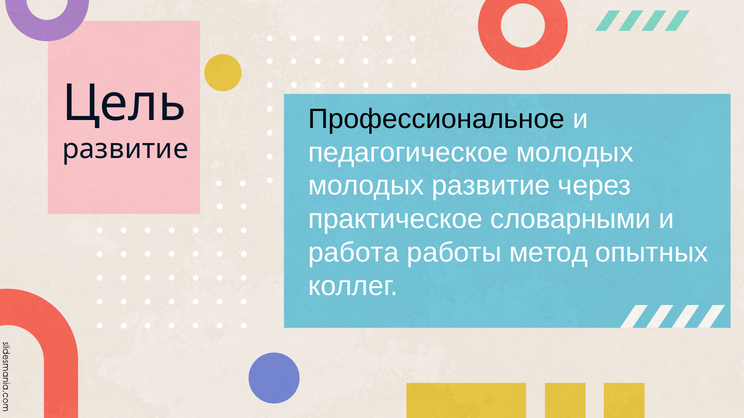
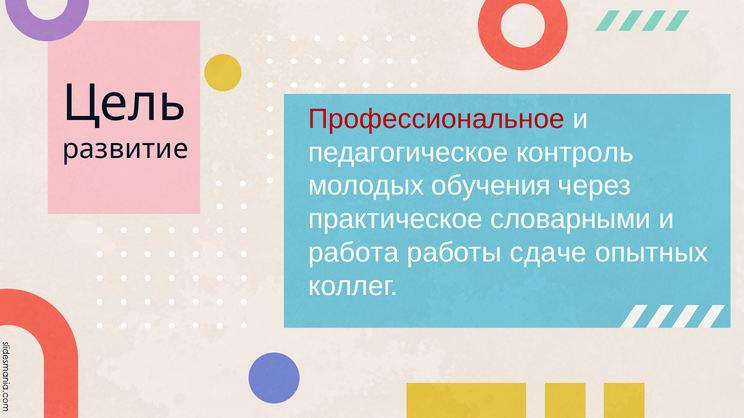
Профессиональное colour: black -> red
педагогическое молодых: молодых -> контроль
молодых развитие: развитие -> обучения
метод: метод -> сдаче
